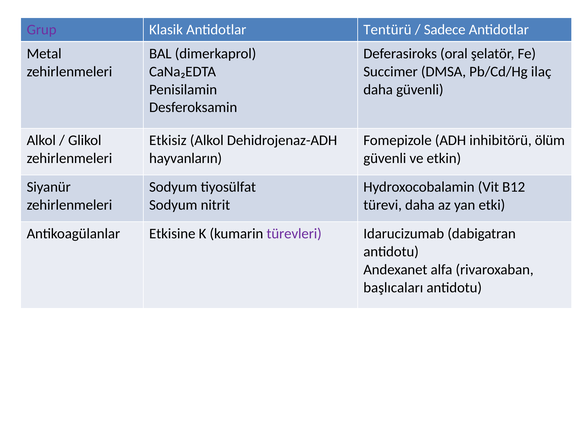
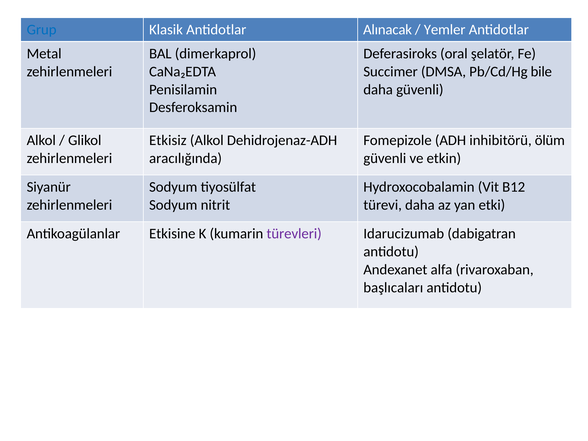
Grup colour: purple -> blue
Tentürü: Tentürü -> Alınacak
Sadece: Sadece -> Yemler
ilaç: ilaç -> bile
hayvanların: hayvanların -> aracılığında
